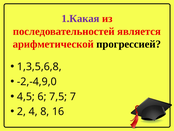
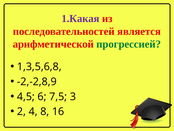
прогрессией colour: black -> green
-2,-4,9,0: -2,-4,9,0 -> -2,-2,8,9
7: 7 -> 3
